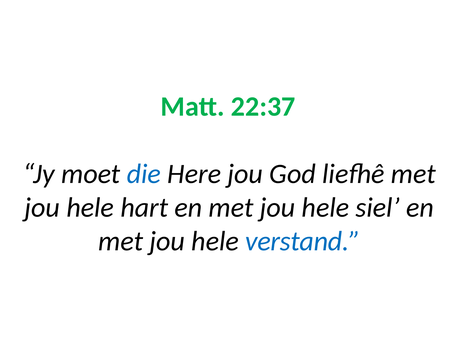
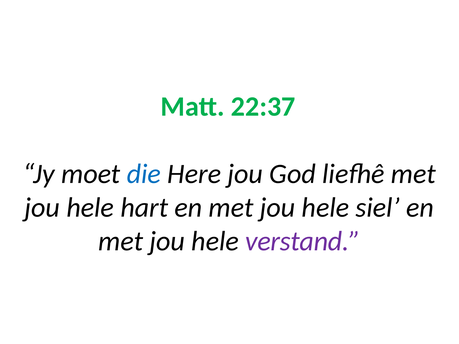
verstand colour: blue -> purple
